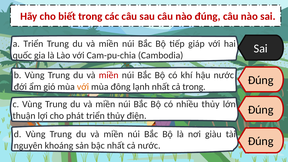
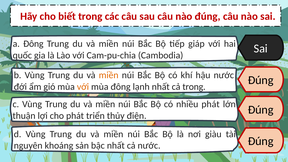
a Triển: Triển -> Đông
miền at (109, 75) colour: red -> orange
nhiều thủy: thủy -> phát
